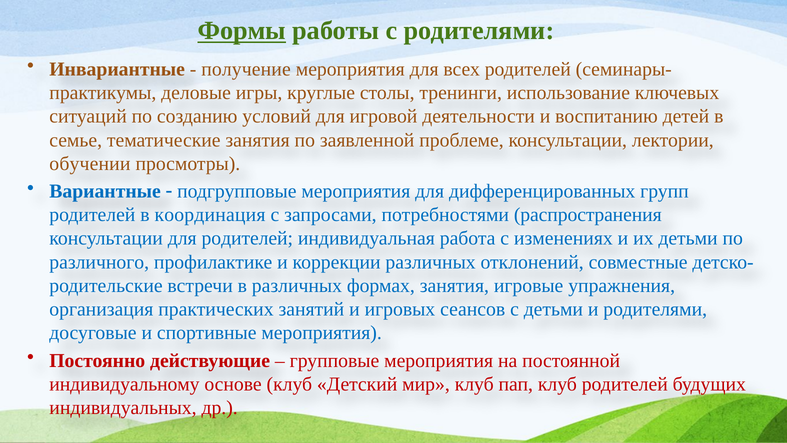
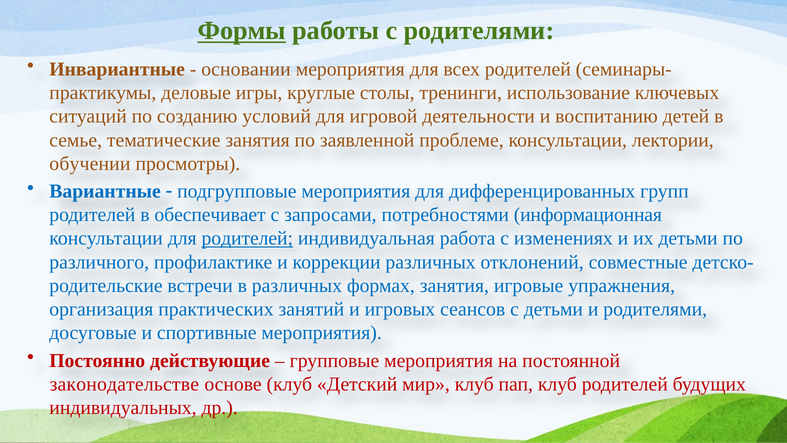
получение: получение -> основании
координация: координация -> обеспечивает
распространения: распространения -> информационная
родителей at (247, 238) underline: none -> present
индивидуальному: индивидуальному -> законодательстве
